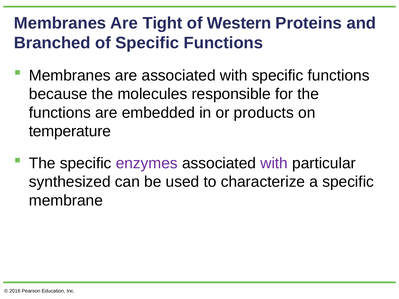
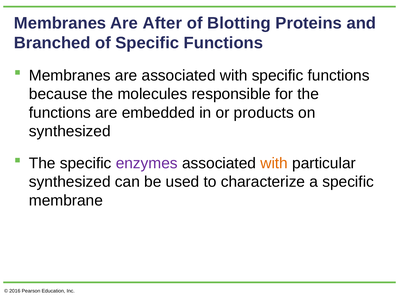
Tight: Tight -> After
Western: Western -> Blotting
temperature at (70, 131): temperature -> synthesized
with at (274, 163) colour: purple -> orange
